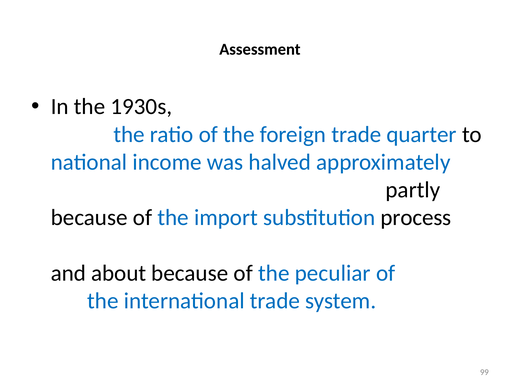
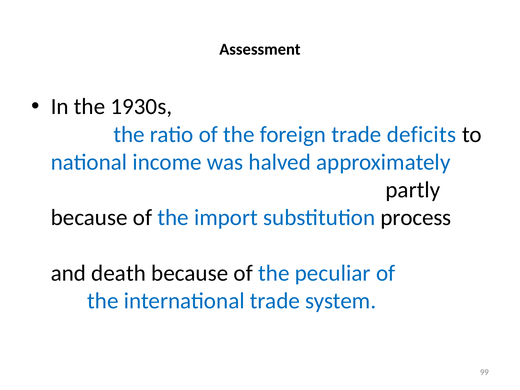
quarter: quarter -> deficits
about: about -> death
